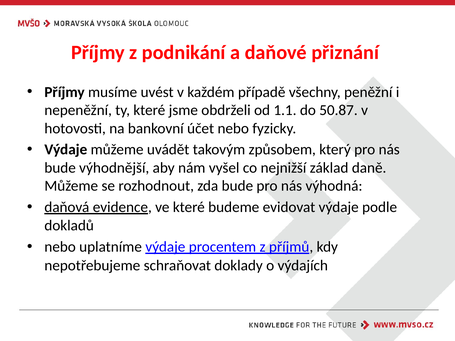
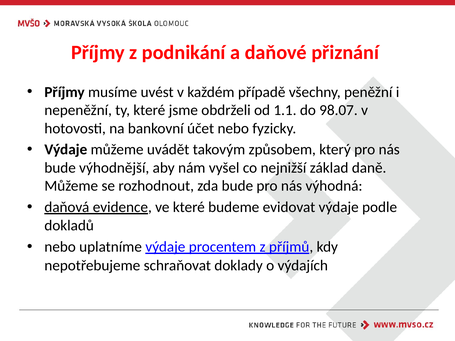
50.87: 50.87 -> 98.07
